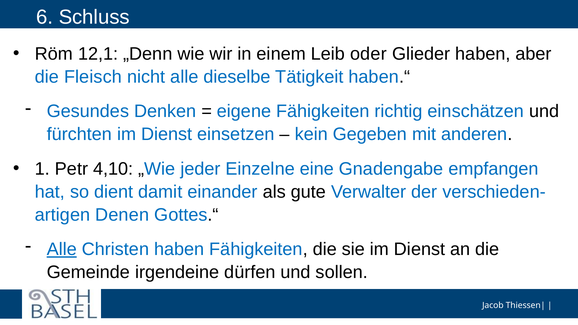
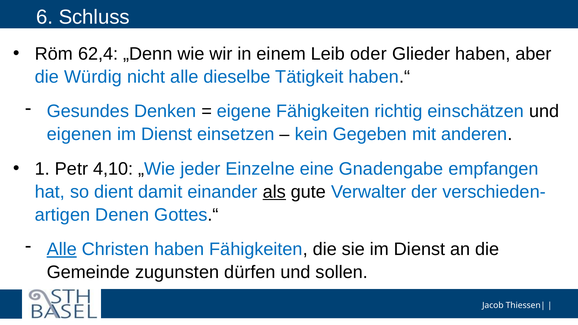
12,1: 12,1 -> 62,4
Fleisch: Fleisch -> Würdig
fürchten: fürchten -> eigenen
als underline: none -> present
irgendeine: irgendeine -> zugunsten
